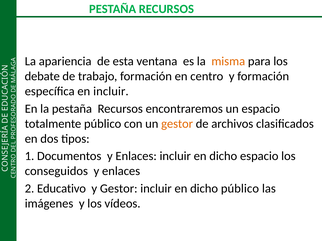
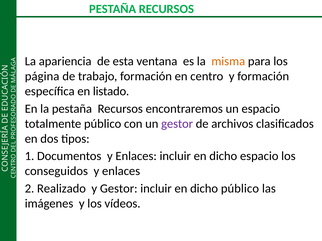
debate: debate -> página
en incluir: incluir -> listado
gestor at (177, 124) colour: orange -> purple
Educativo: Educativo -> Realizado
